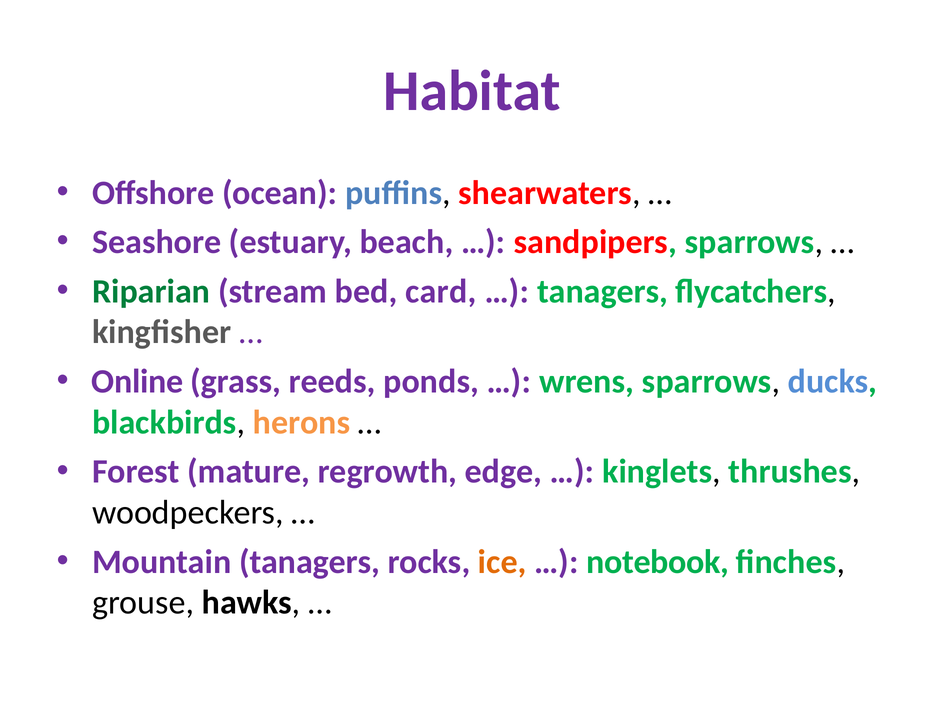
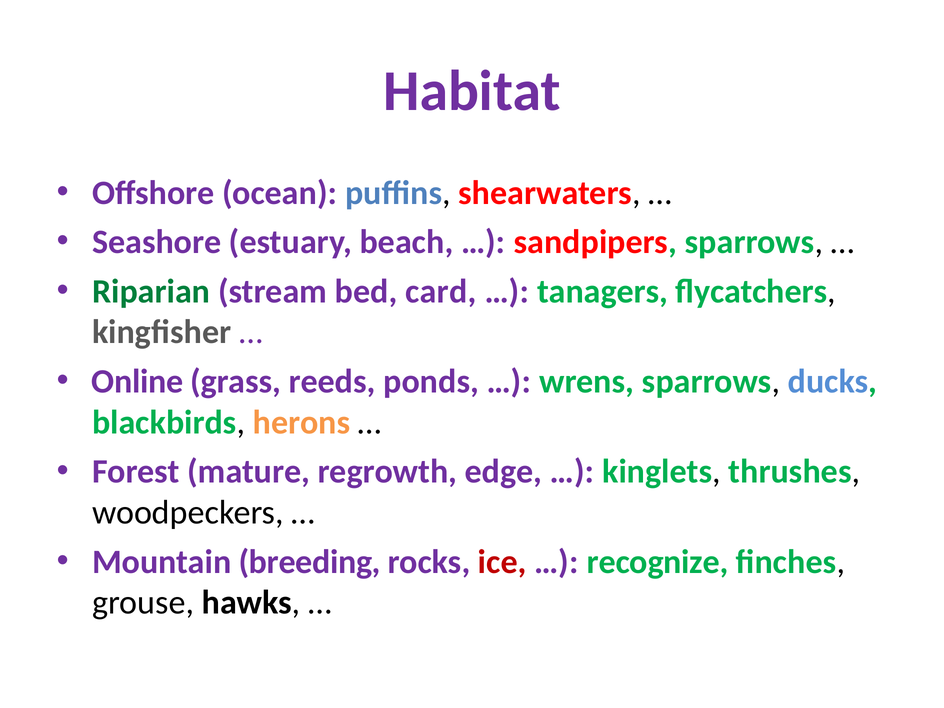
Mountain tanagers: tanagers -> breeding
ice colour: orange -> red
notebook: notebook -> recognize
